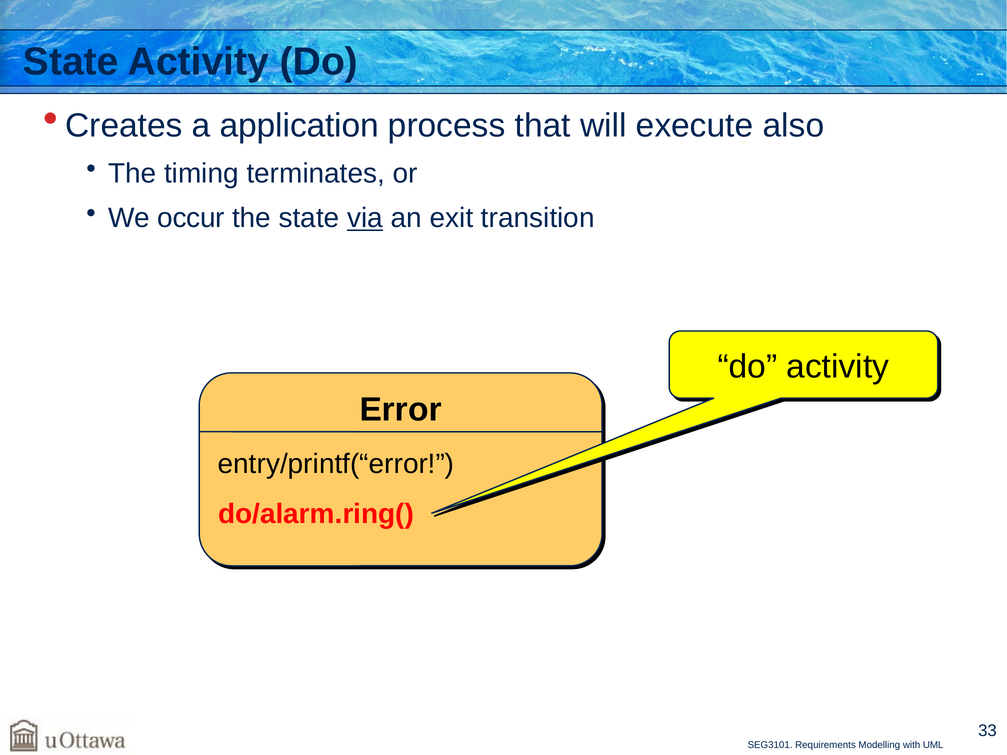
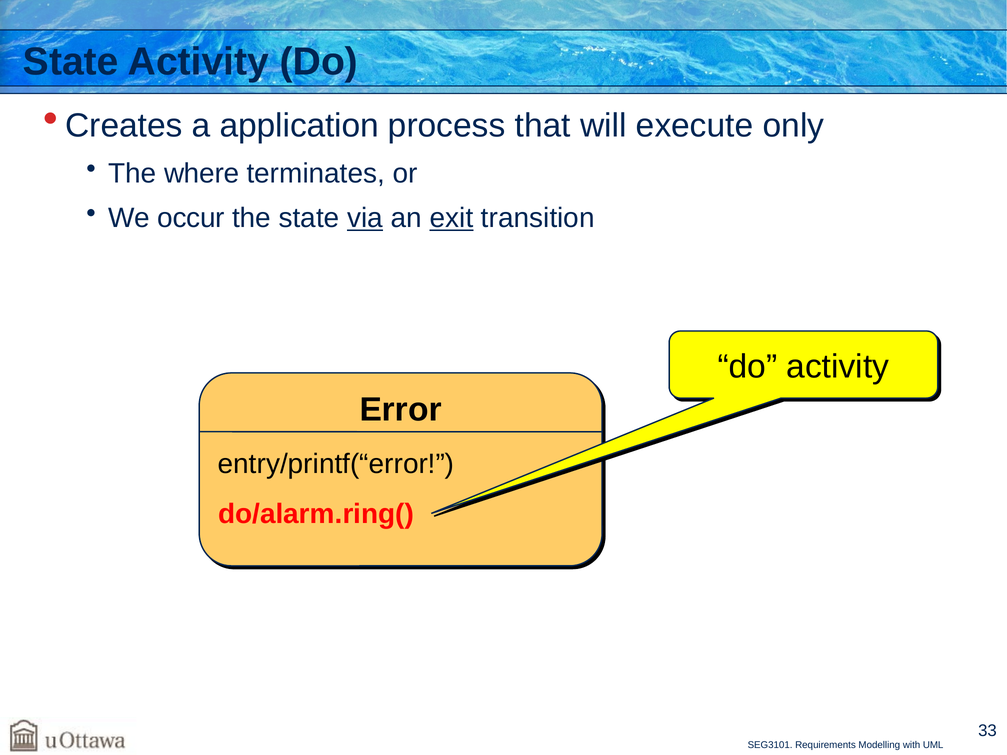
also: also -> only
timing: timing -> where
exit underline: none -> present
